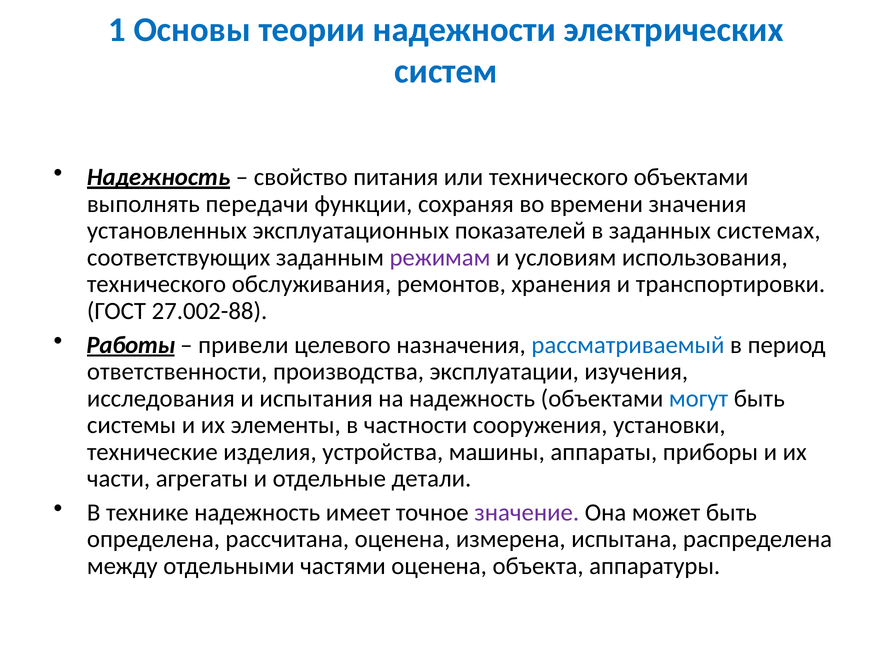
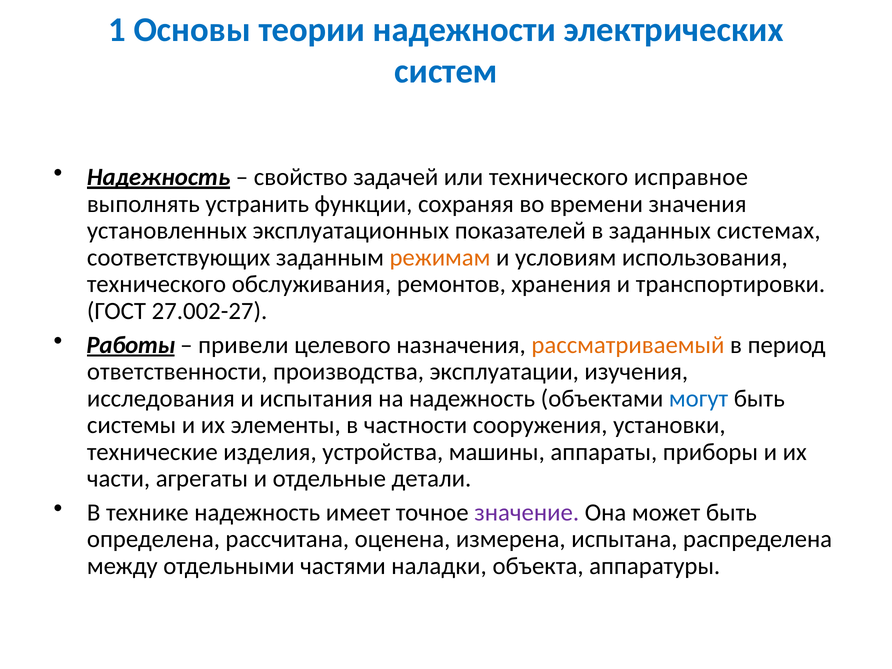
питания: питания -> задачей
технического объектами: объектами -> исправное
передачи: передачи -> устранить
режимам colour: purple -> orange
27.002-88: 27.002-88 -> 27.002-27
рассматриваемый colour: blue -> orange
частями оценена: оценена -> наладки
